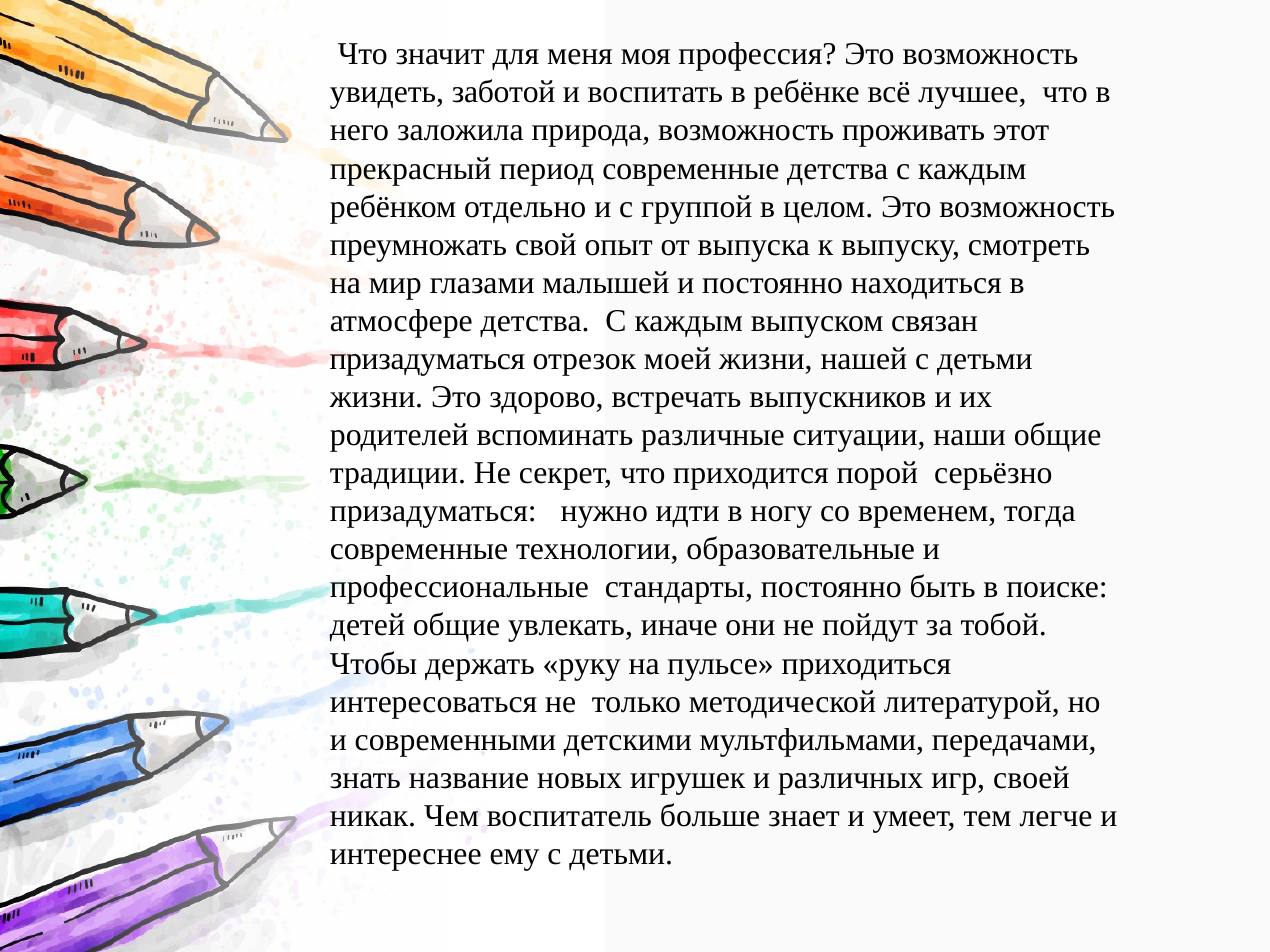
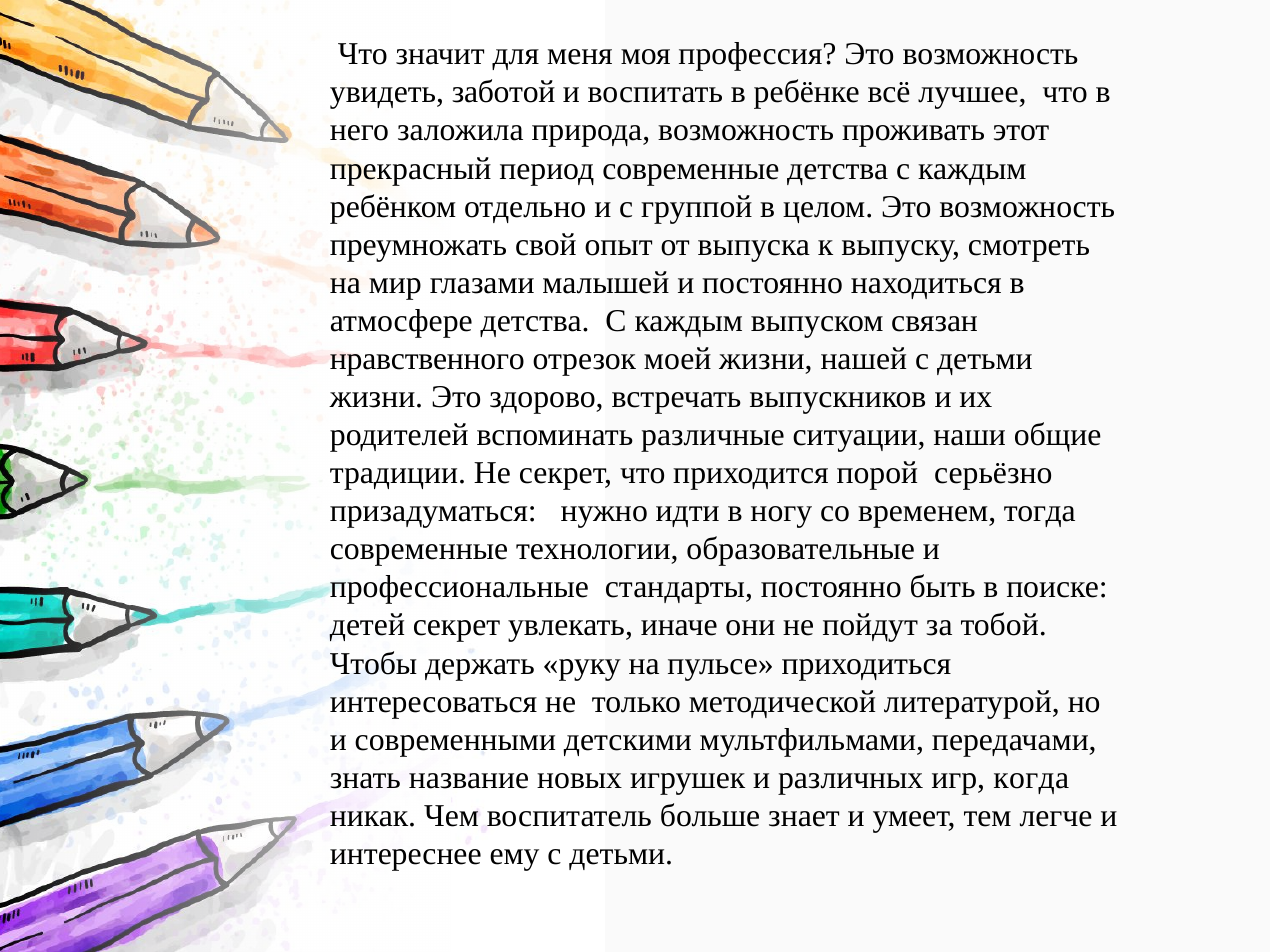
призадуматься at (427, 359): призадуматься -> нравственного
детей общие: общие -> секрет
своей: своей -> когда
